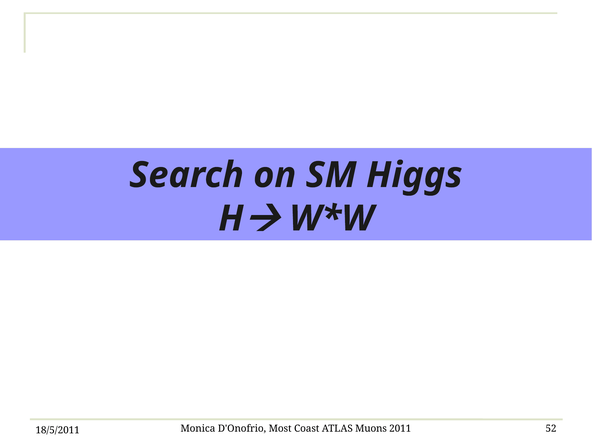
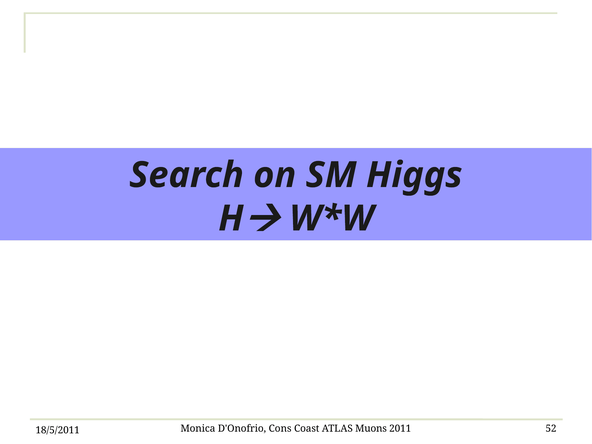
Most: Most -> Cons
